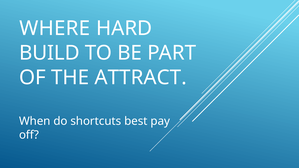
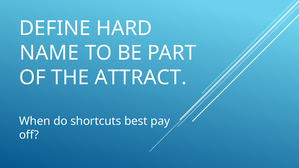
WHERE: WHERE -> DEFINE
BUILD: BUILD -> NAME
